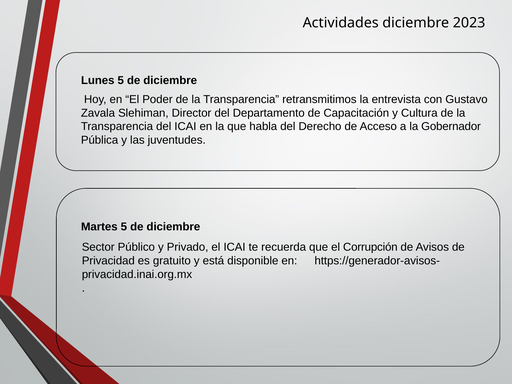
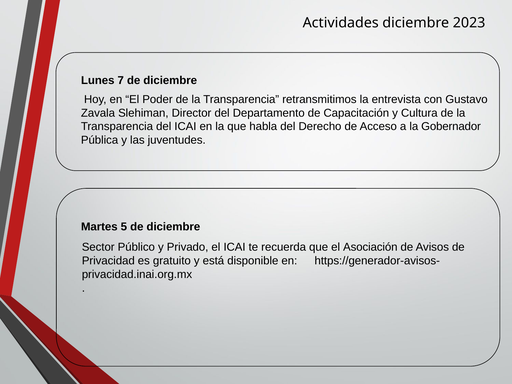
Lunes 5: 5 -> 7
Corrupción: Corrupción -> Asociación
